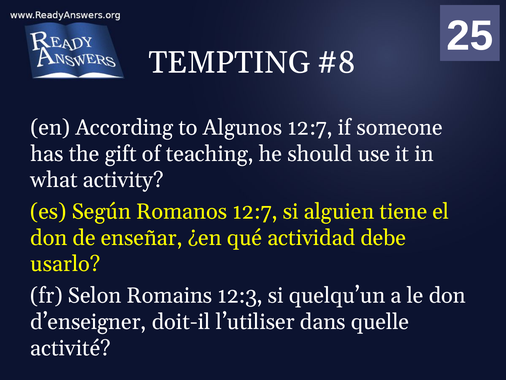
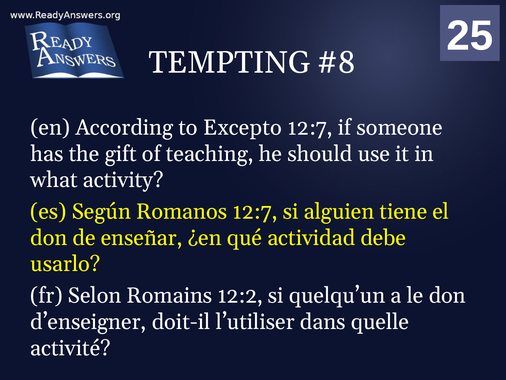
Algunos: Algunos -> Excepto
12:3: 12:3 -> 12:2
